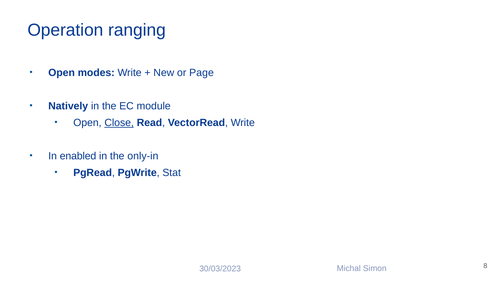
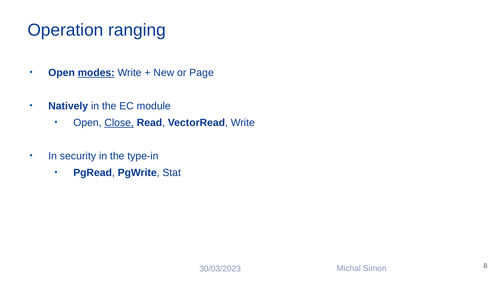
modes underline: none -> present
enabled: enabled -> security
only-in: only-in -> type-in
